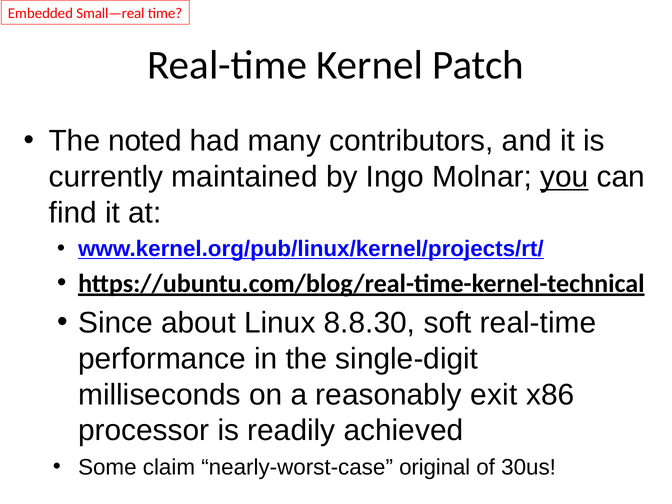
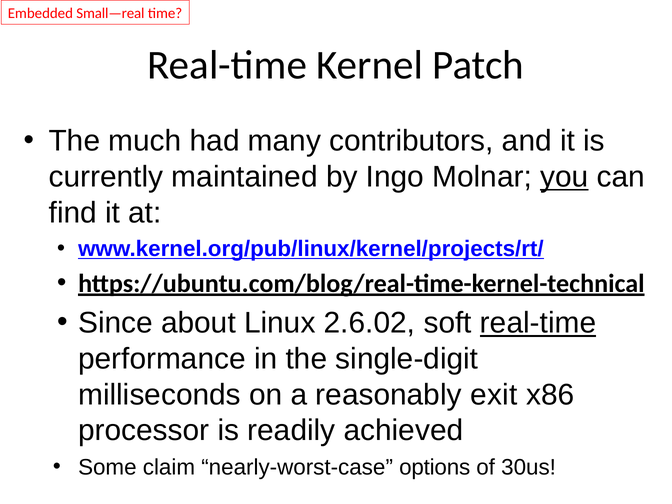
noted: noted -> much
8.8.30: 8.8.30 -> 2.6.02
real-time at (538, 323) underline: none -> present
original: original -> options
